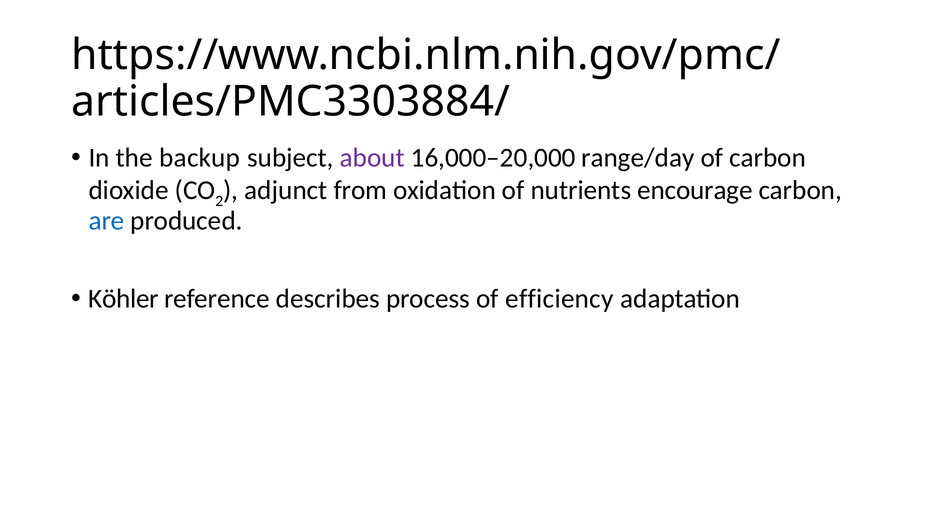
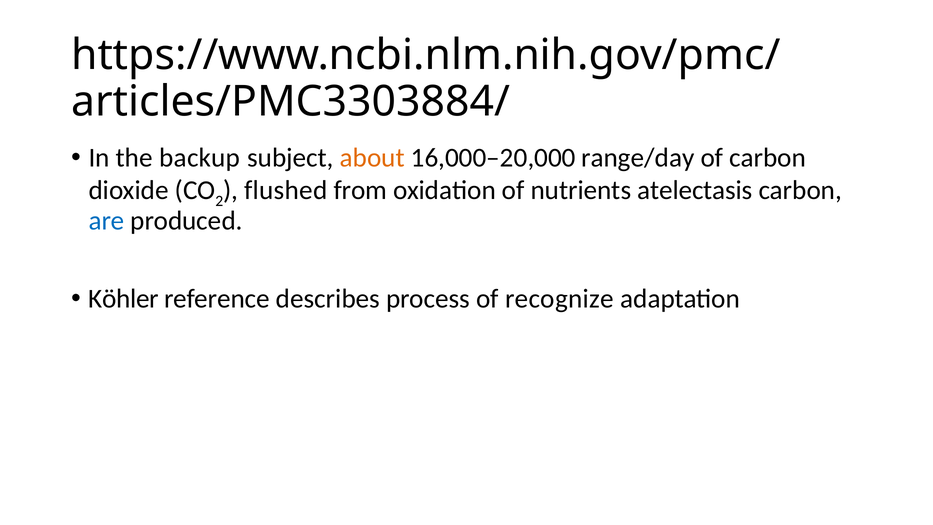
about colour: purple -> orange
adjunct: adjunct -> flushed
encourage: encourage -> atelectasis
efficiency: efficiency -> recognize
